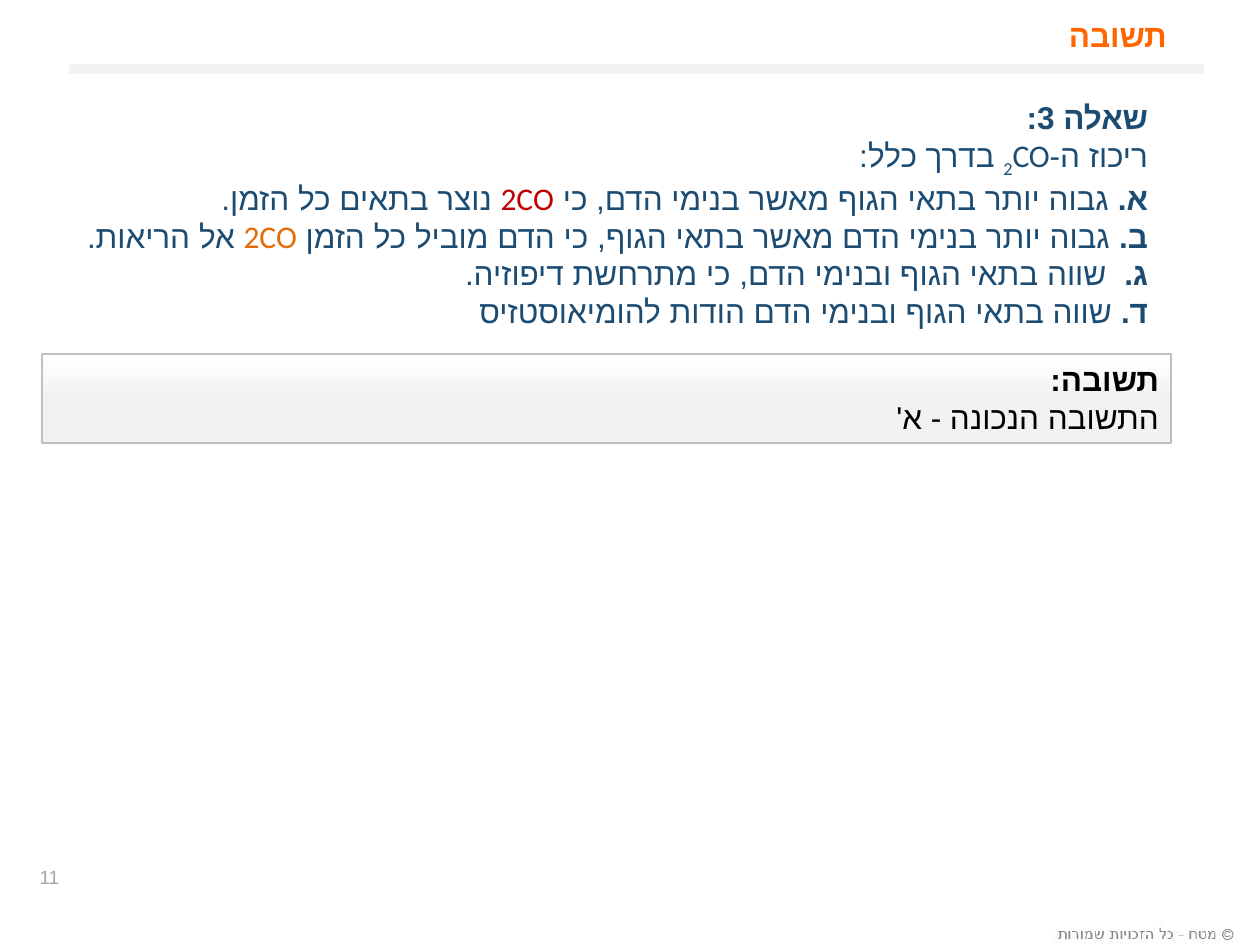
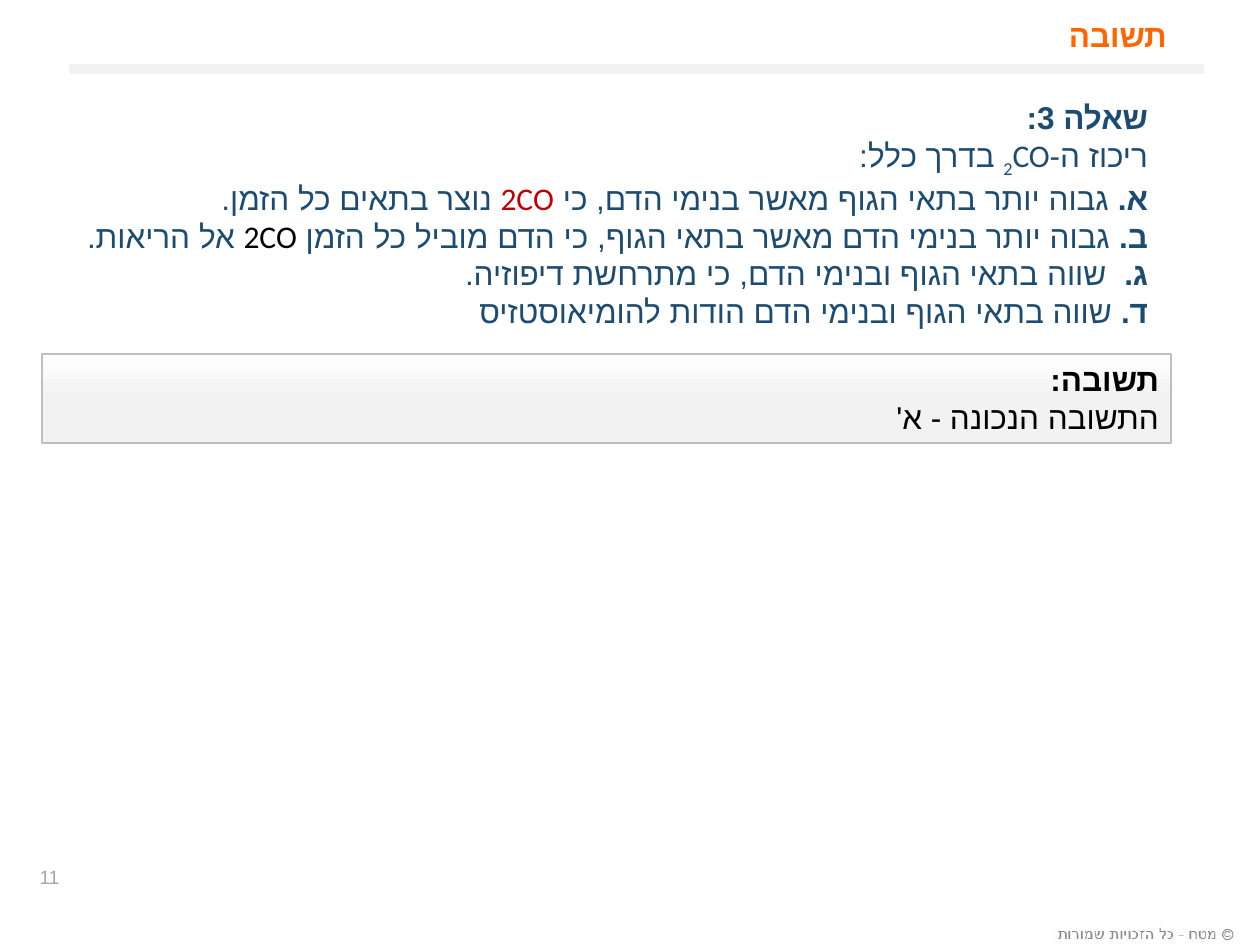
2CO at (270, 238) colour: orange -> black
